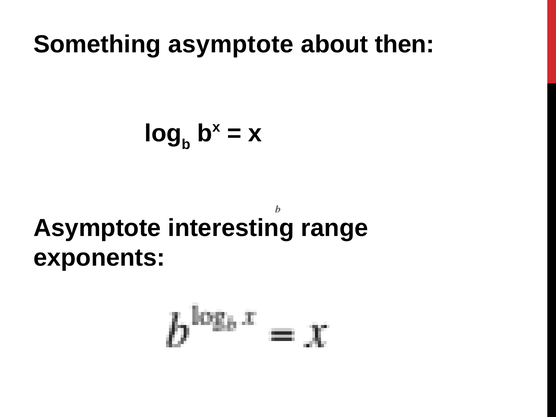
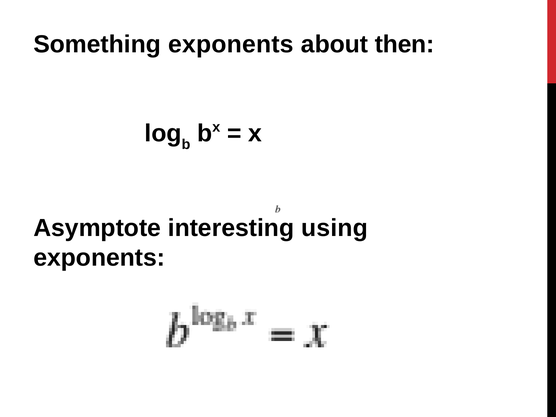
Something asymptote: asymptote -> exponents
range: range -> using
